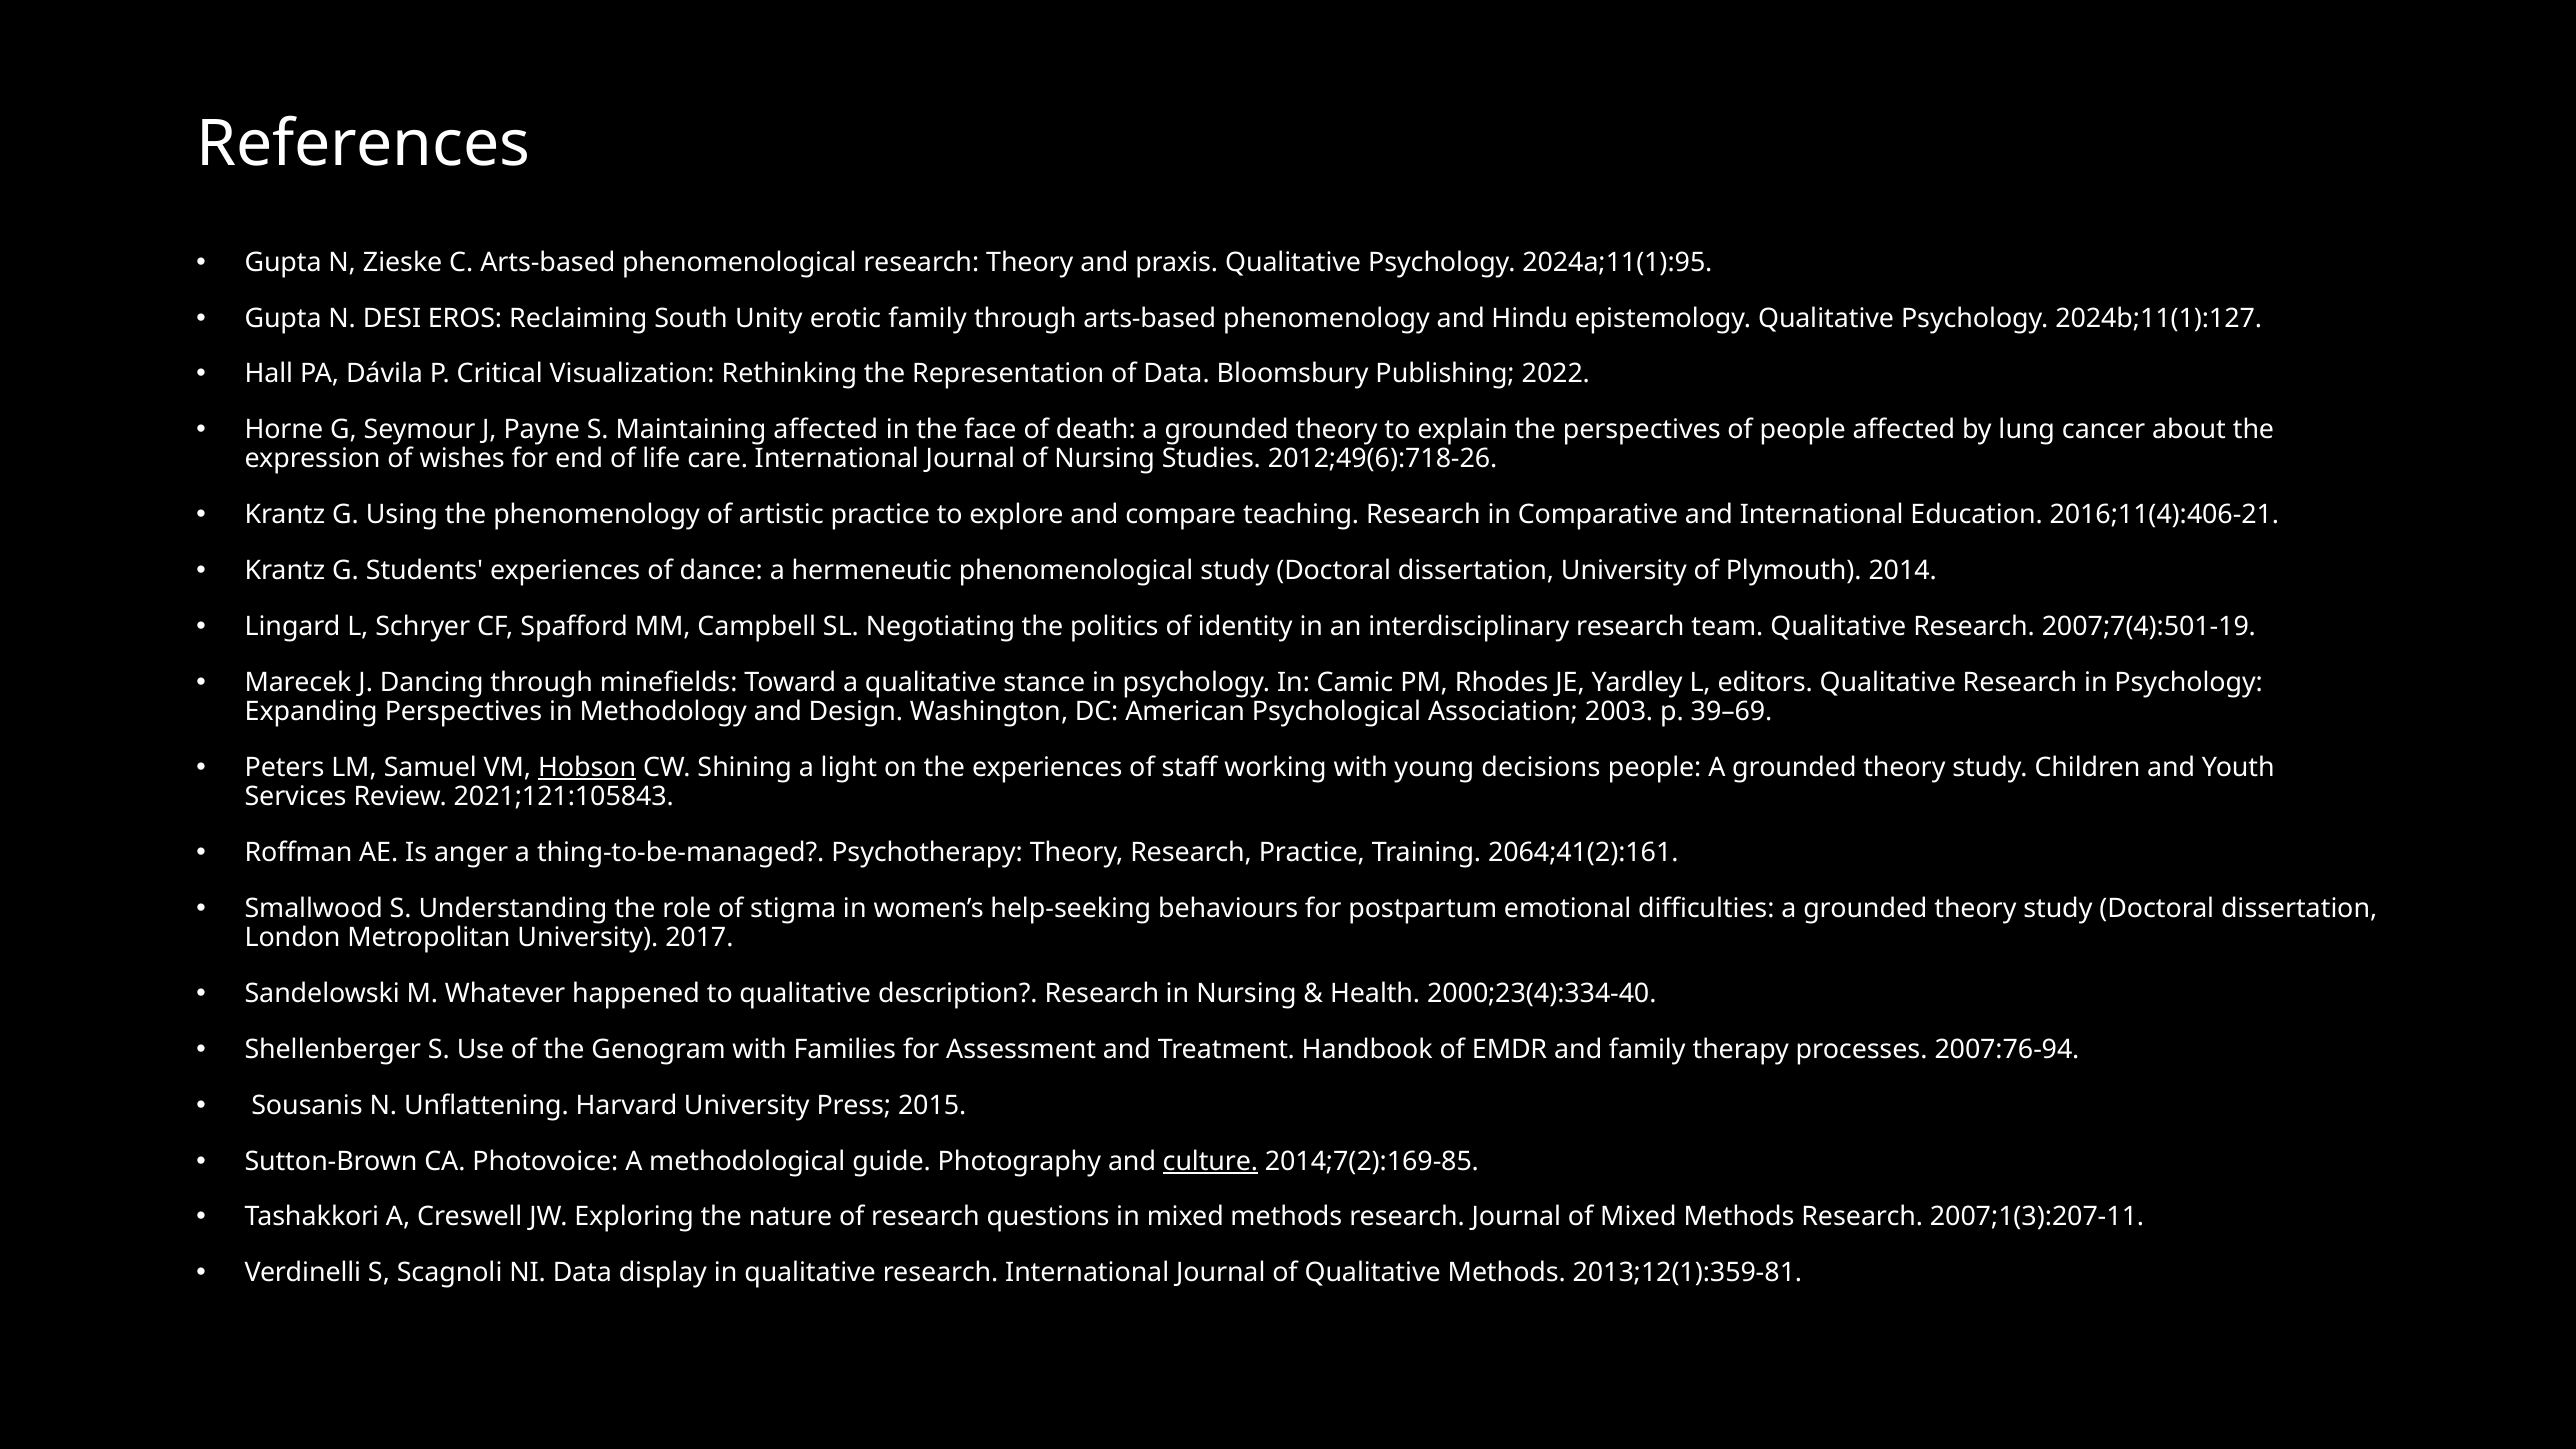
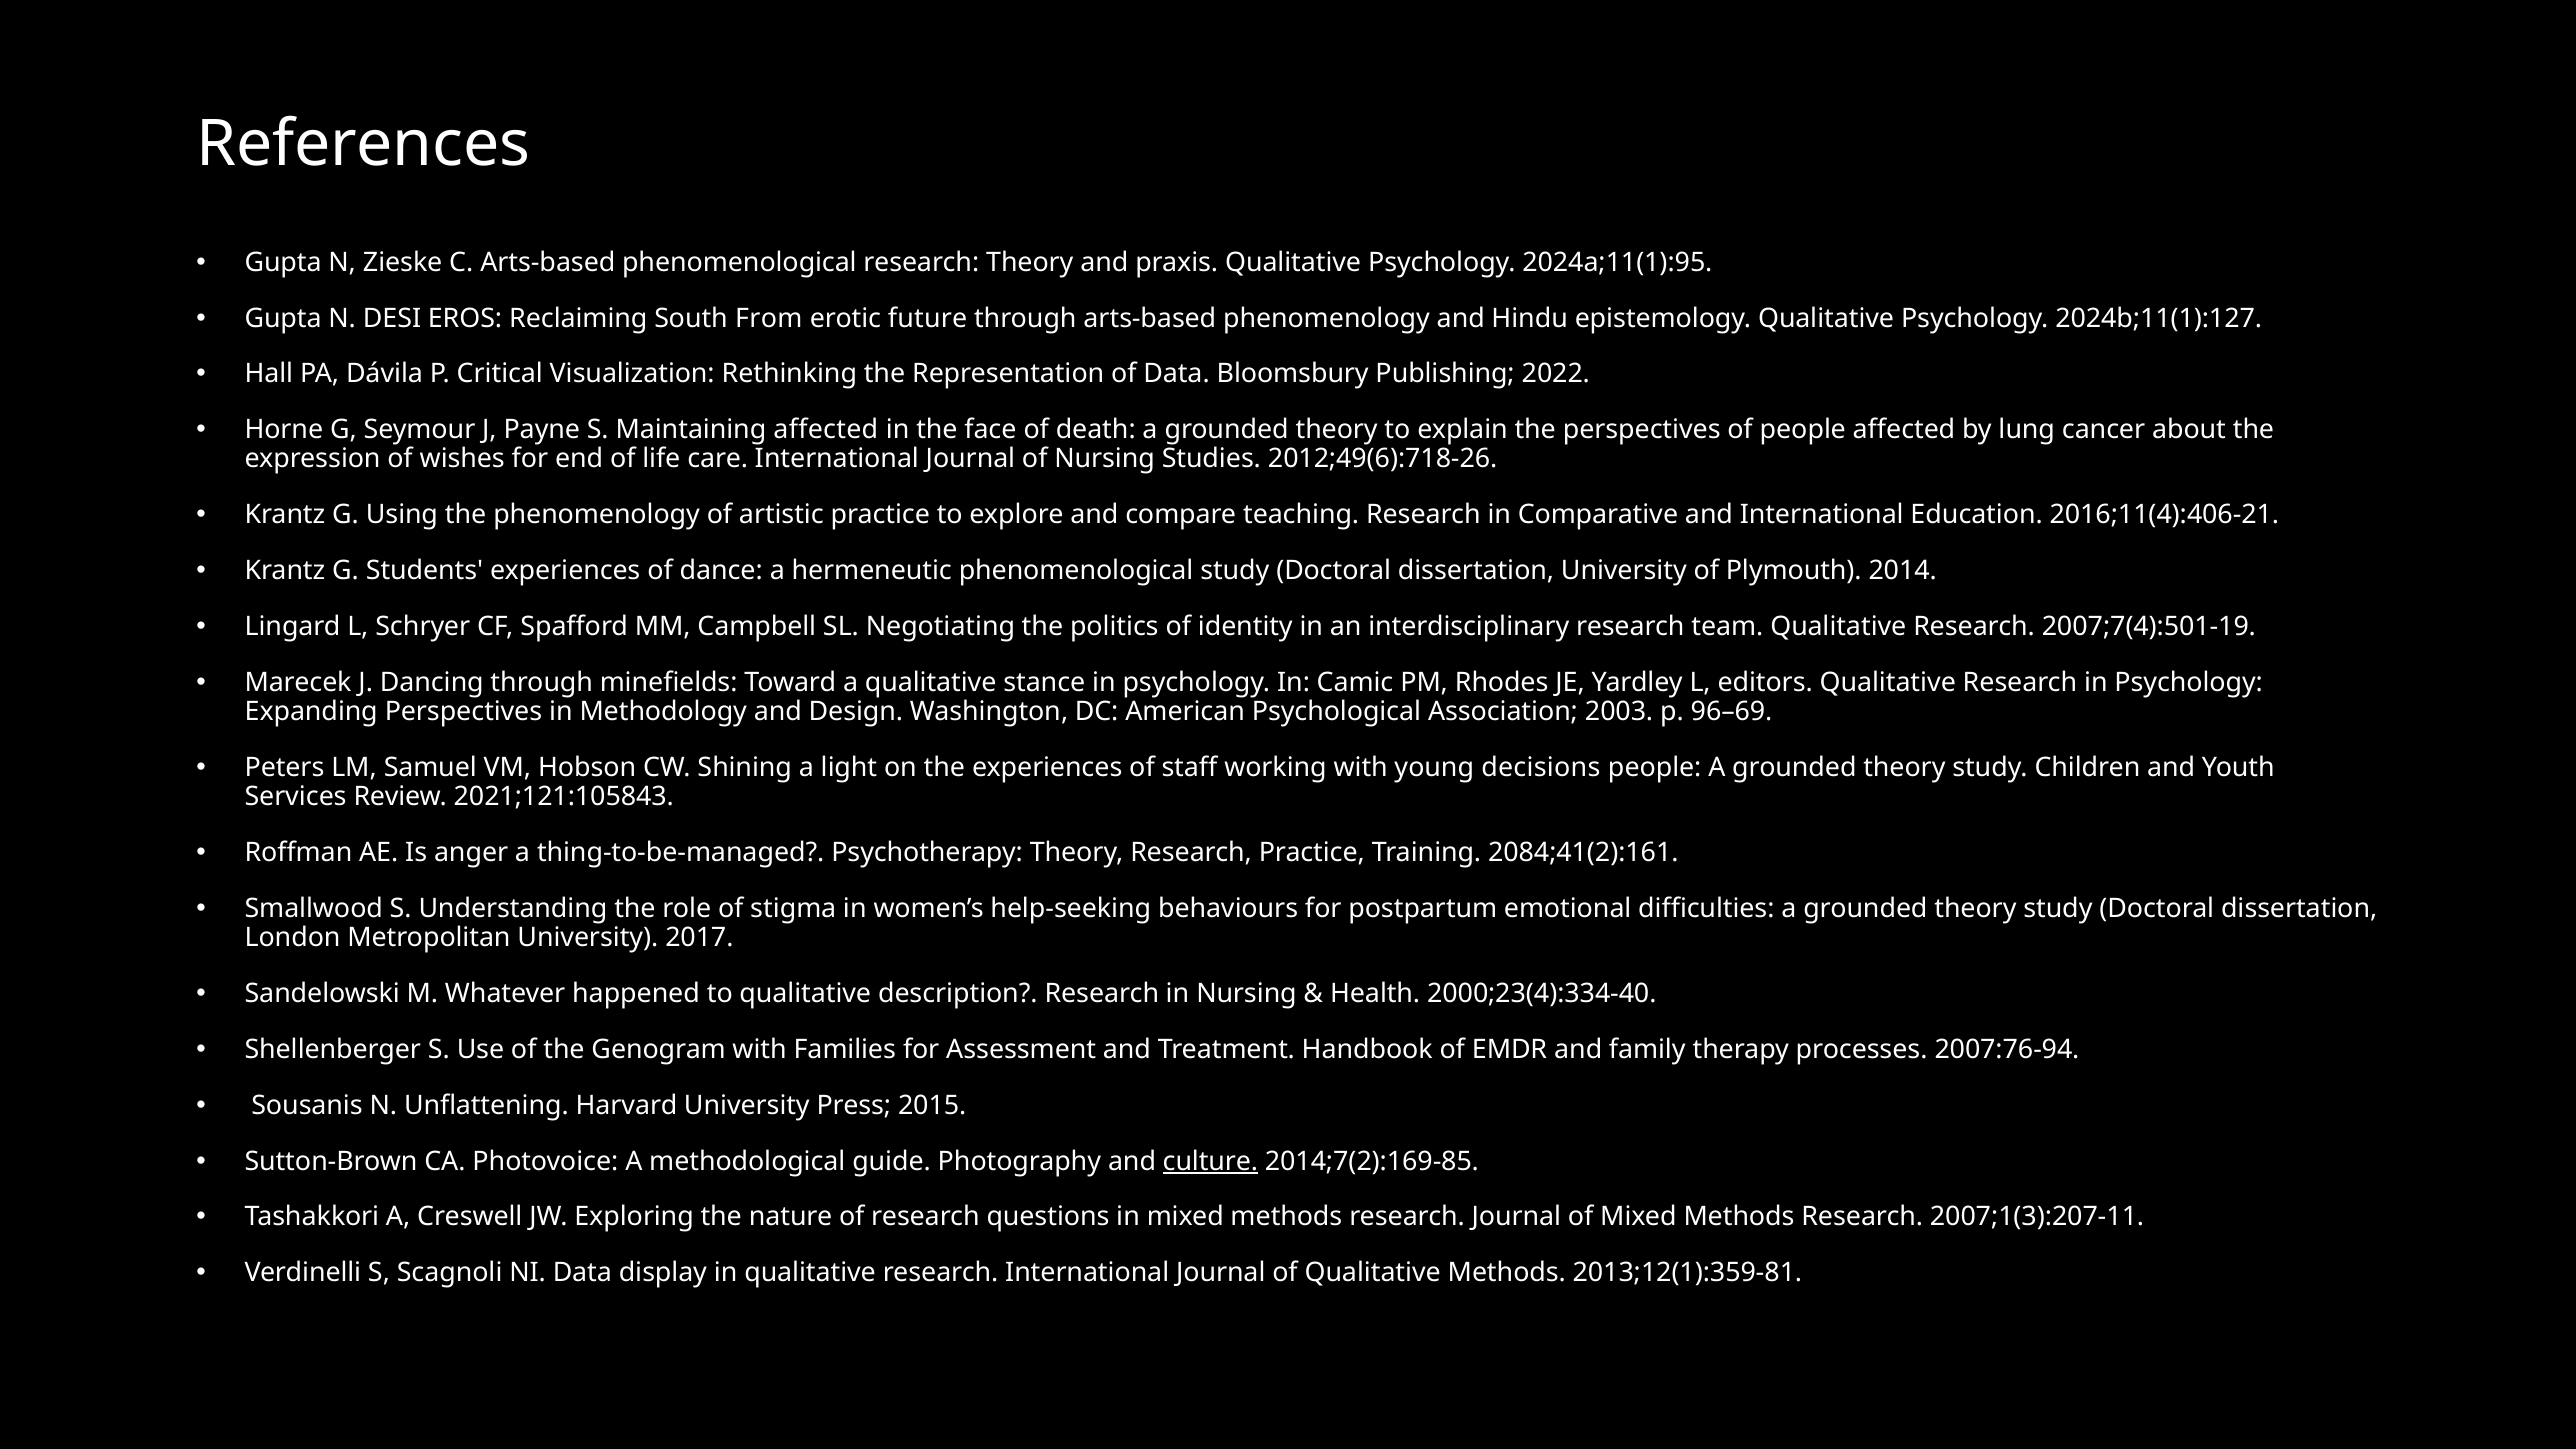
Unity: Unity -> From
erotic family: family -> future
39–69: 39–69 -> 96–69
Hobson underline: present -> none
2064;41(2):161: 2064;41(2):161 -> 2084;41(2):161
